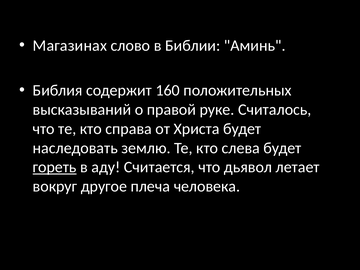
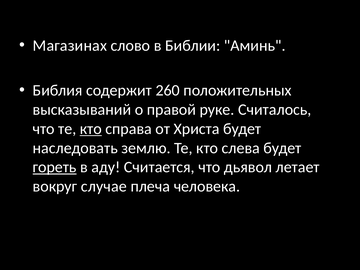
160: 160 -> 260
кто at (91, 129) underline: none -> present
другое: другое -> случае
